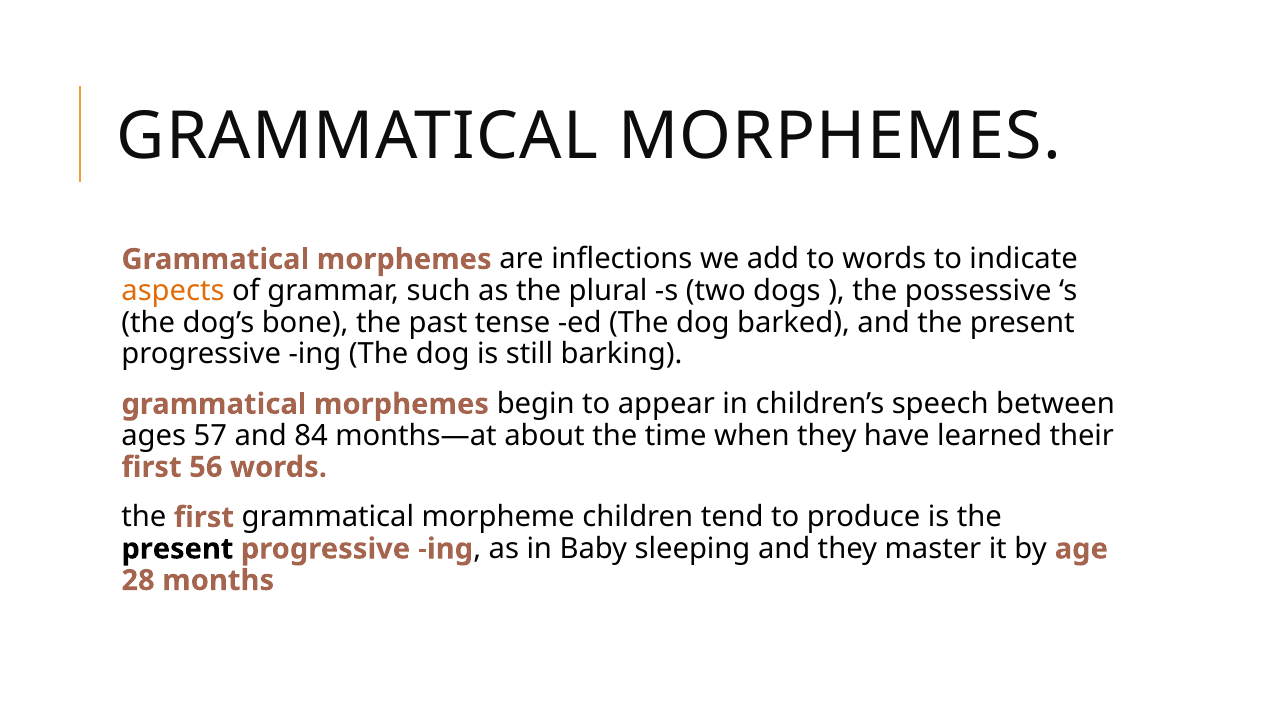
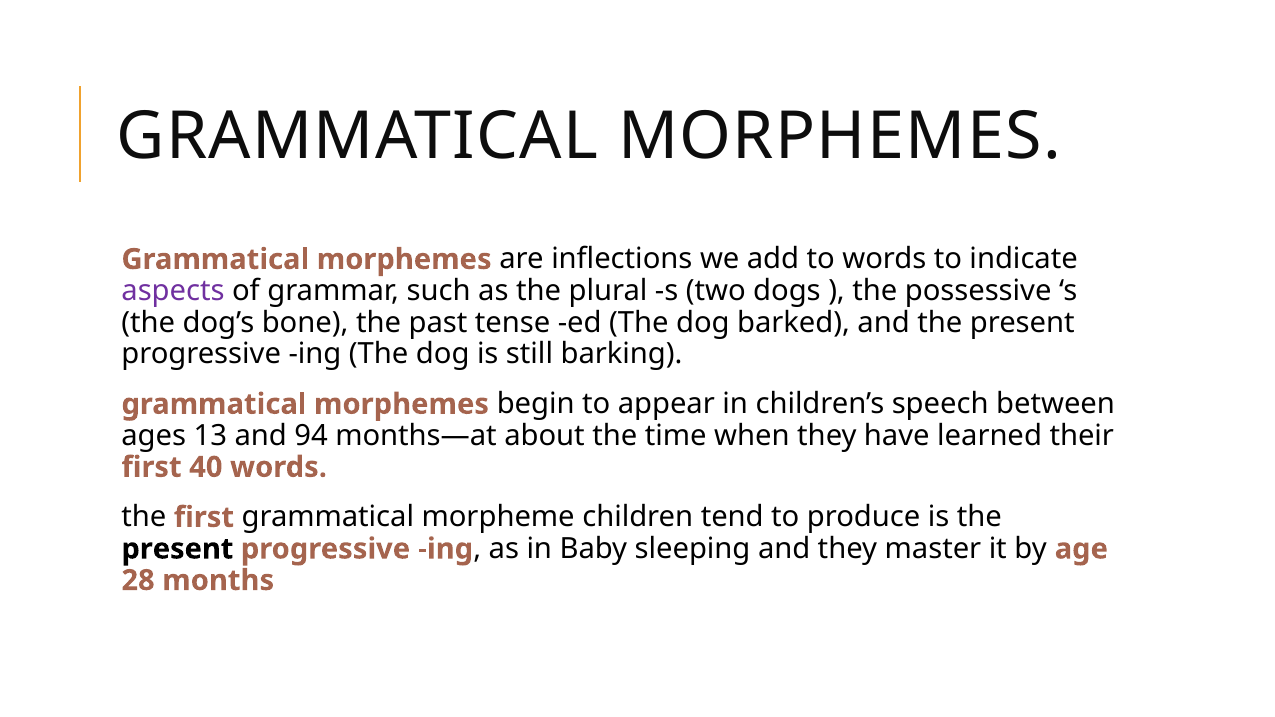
aspects colour: orange -> purple
57: 57 -> 13
84: 84 -> 94
56: 56 -> 40
